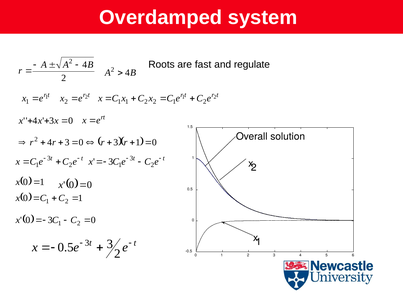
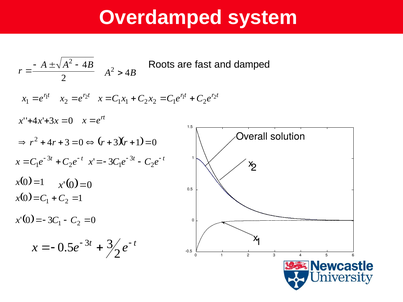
regulate: regulate -> damped
